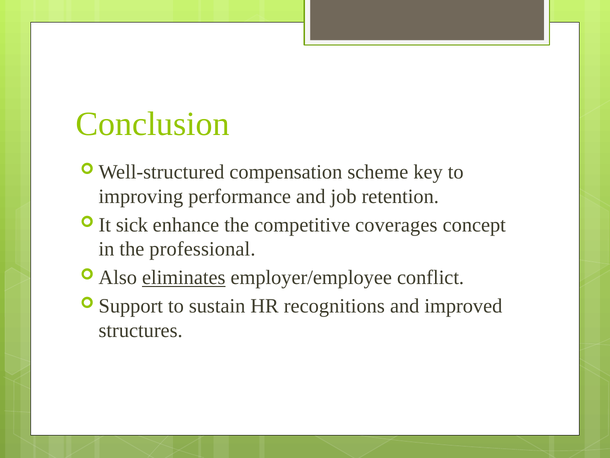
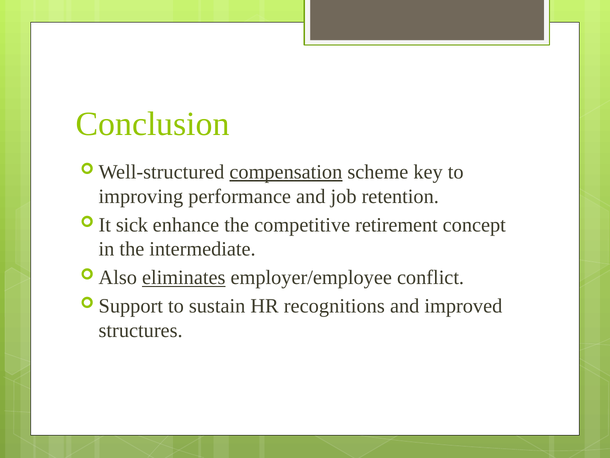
compensation underline: none -> present
coverages: coverages -> retirement
professional: professional -> intermediate
